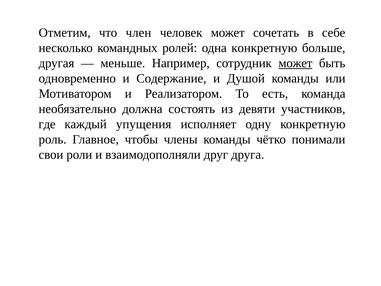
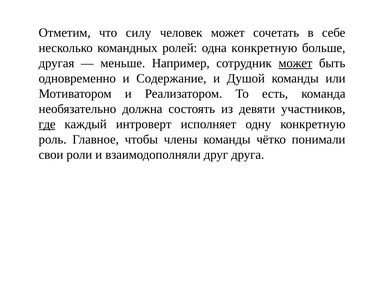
член: член -> силу
где underline: none -> present
упущения: упущения -> интроверт
